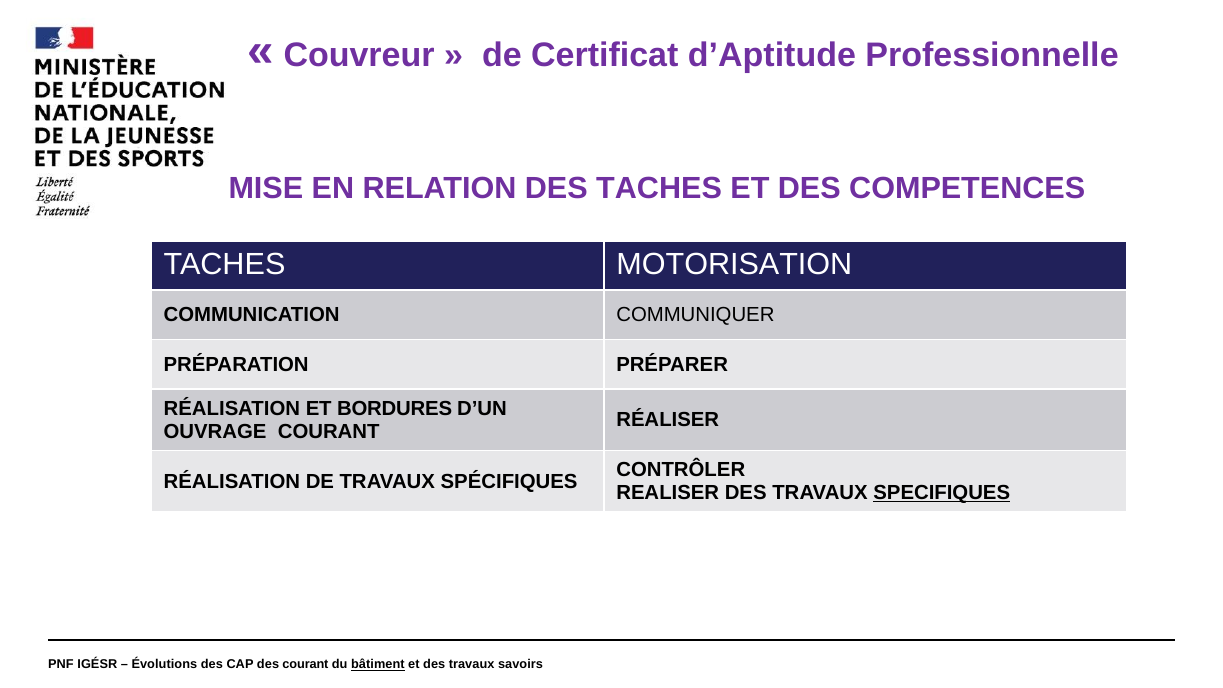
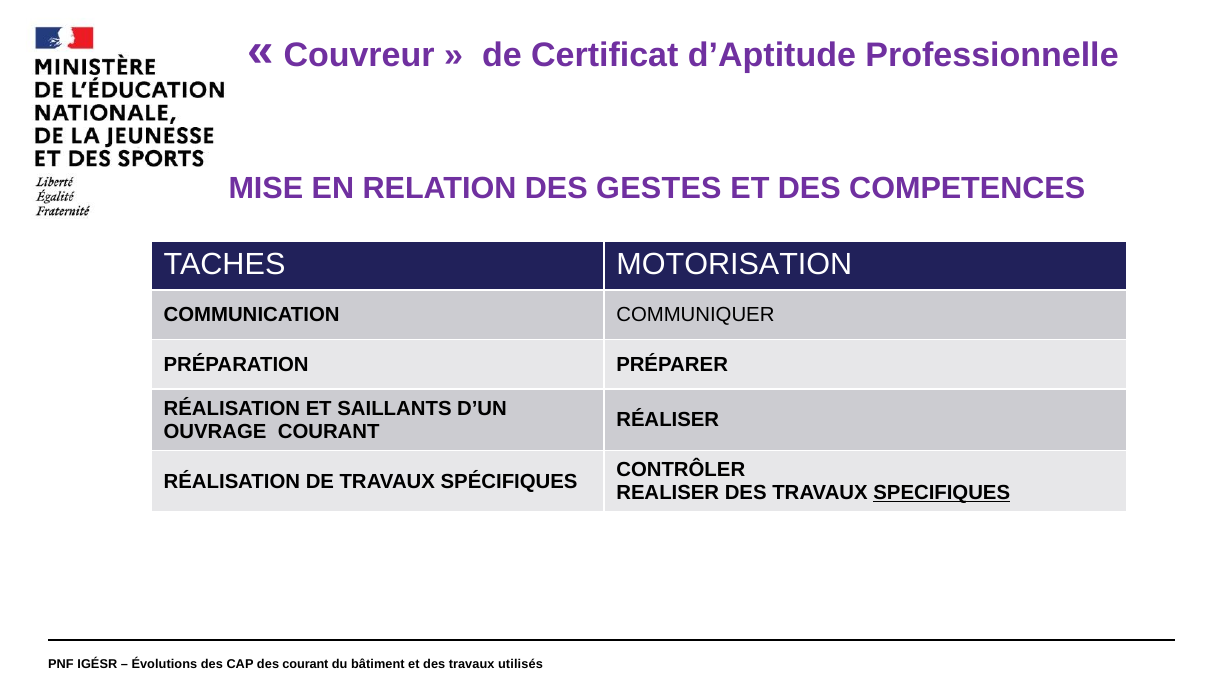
DES TACHES: TACHES -> GESTES
BORDURES: BORDURES -> SAILLANTS
bâtiment underline: present -> none
savoirs: savoirs -> utilisés
